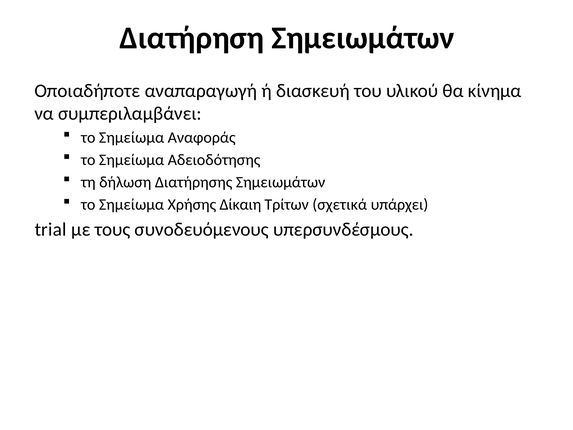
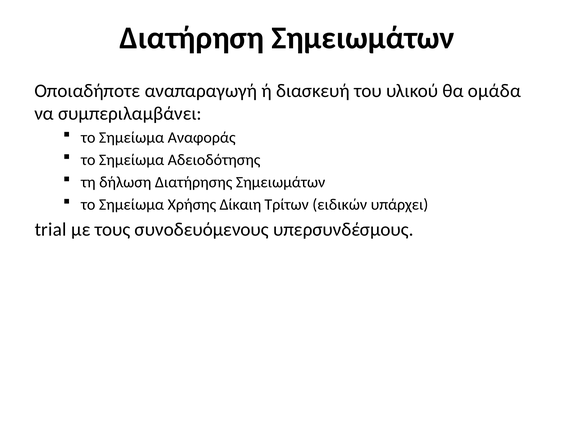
κίνημα: κίνημα -> ομάδα
σχετικά: σχετικά -> ειδικών
